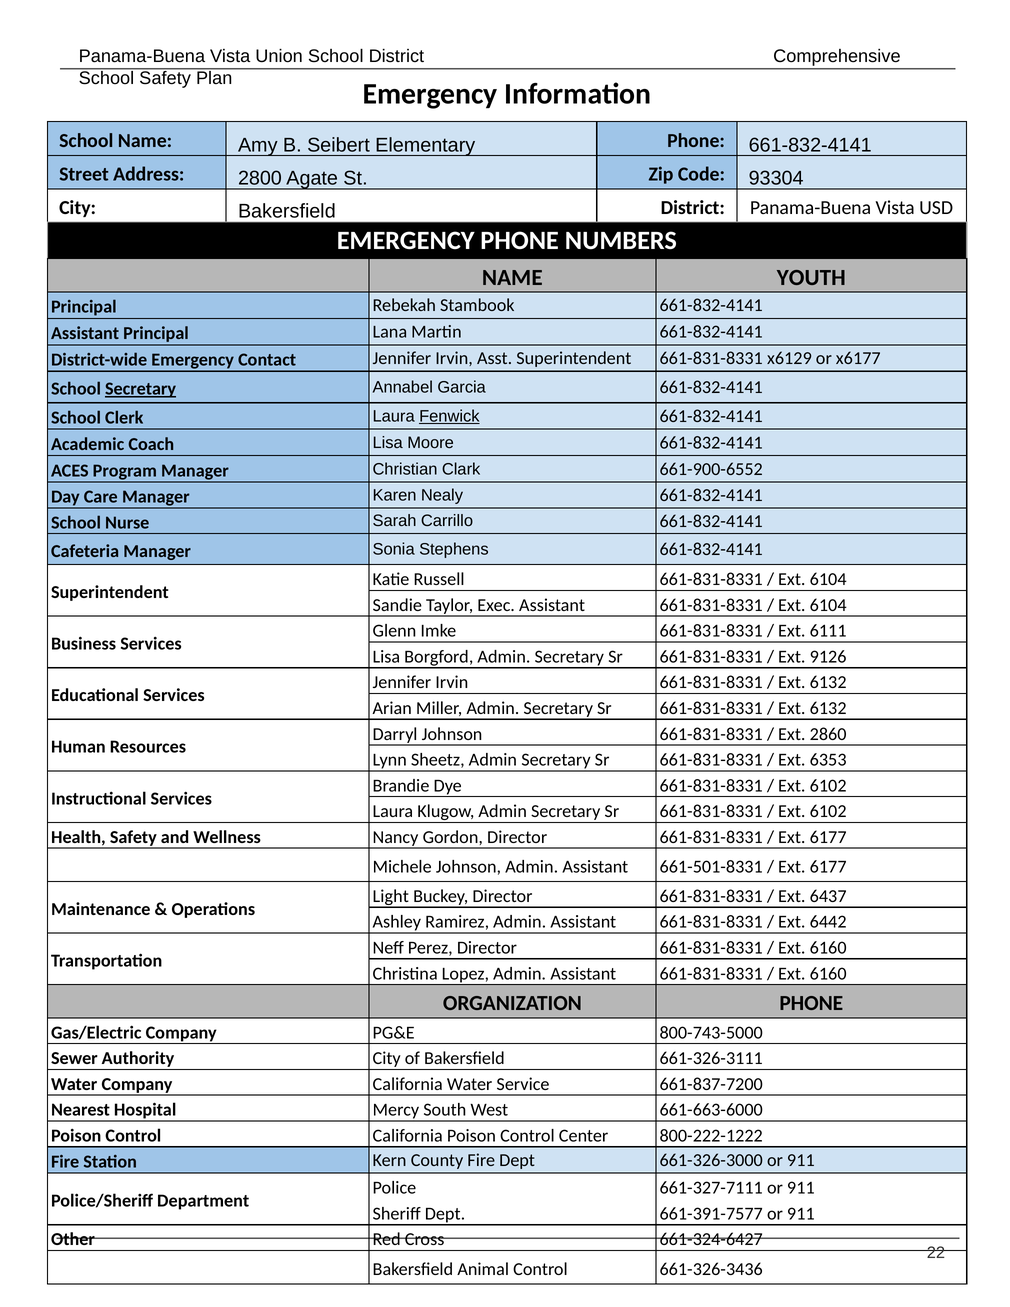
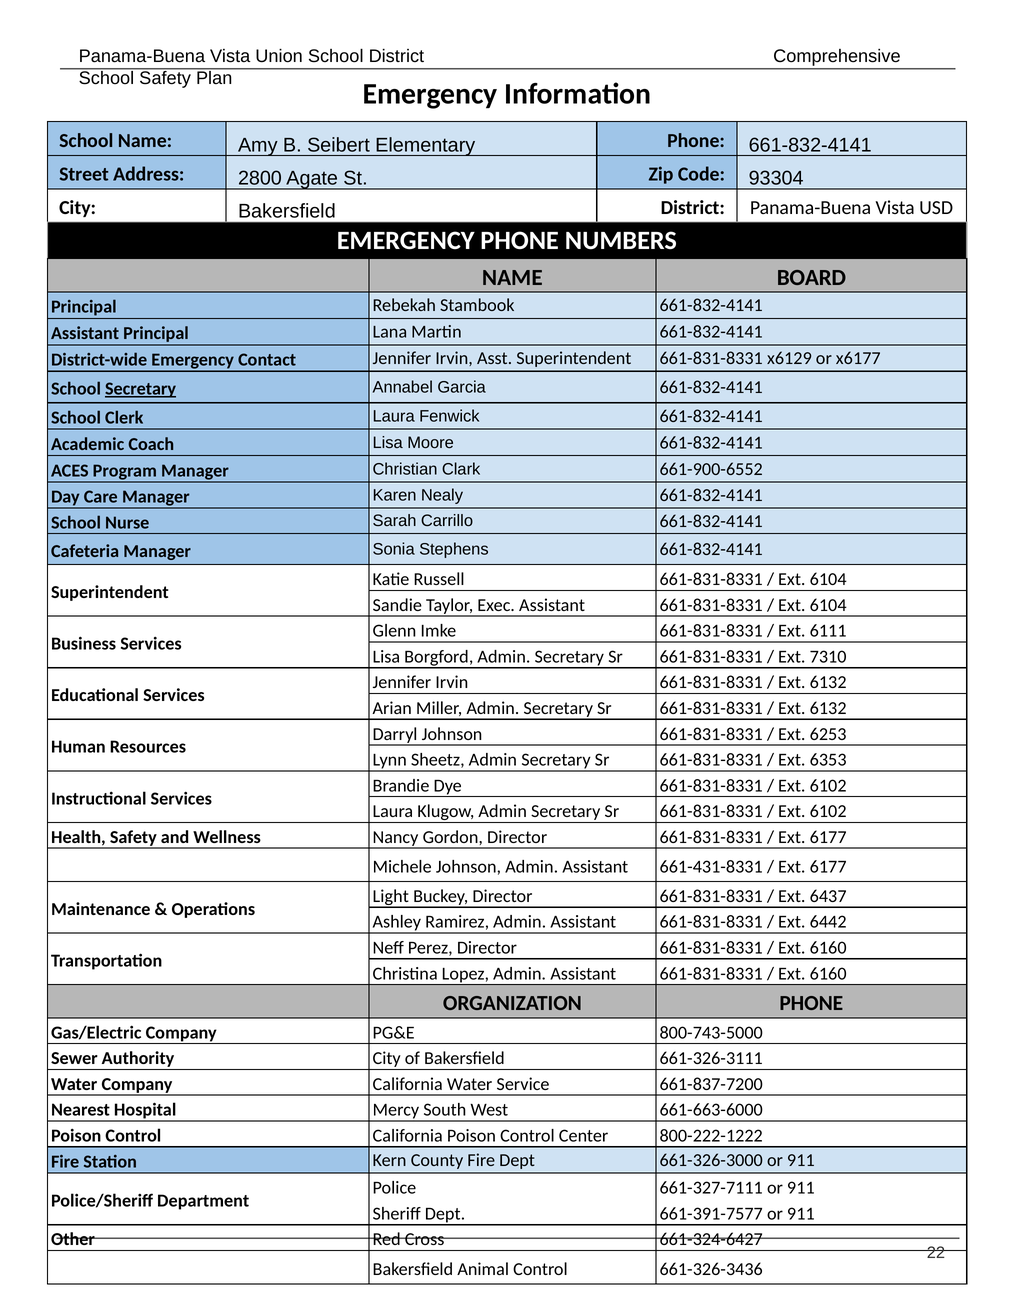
YOUTH: YOUTH -> BOARD
Fenwick underline: present -> none
9126: 9126 -> 7310
2860: 2860 -> 6253
661-501-8331: 661-501-8331 -> 661-431-8331
